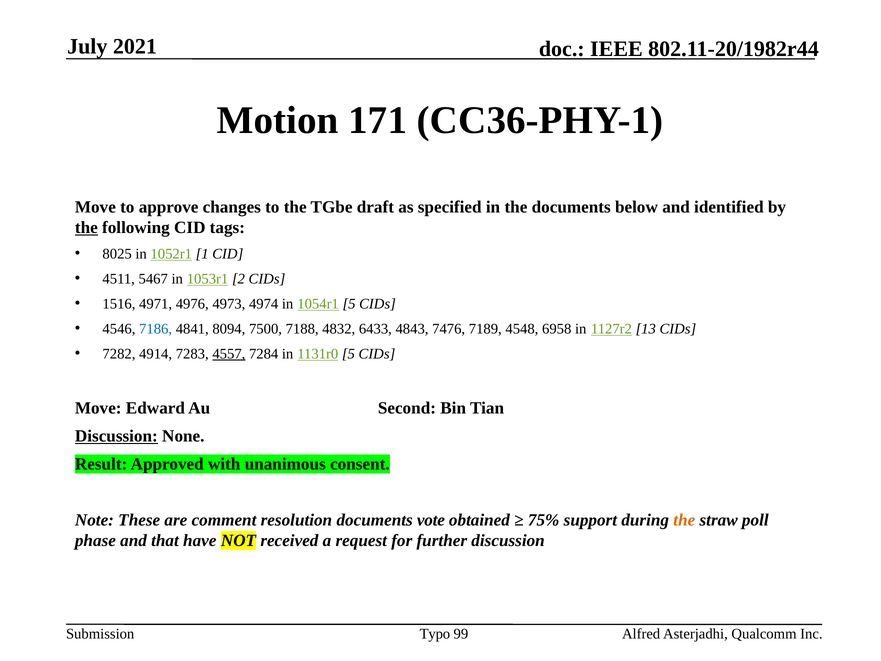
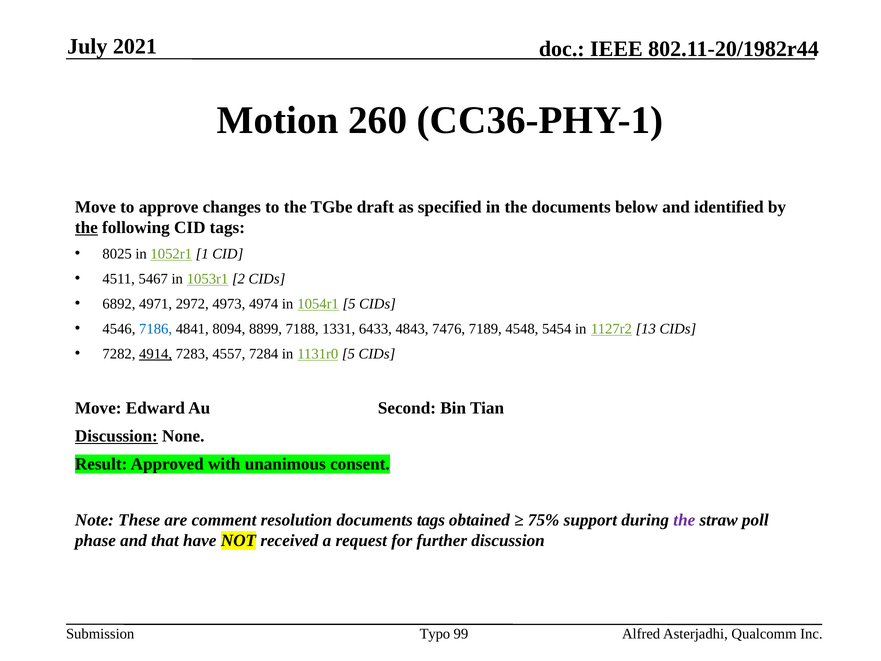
171: 171 -> 260
1516: 1516 -> 6892
4976: 4976 -> 2972
7500: 7500 -> 8899
4832: 4832 -> 1331
6958: 6958 -> 5454
4914 underline: none -> present
4557 underline: present -> none
documents vote: vote -> tags
the at (684, 520) colour: orange -> purple
